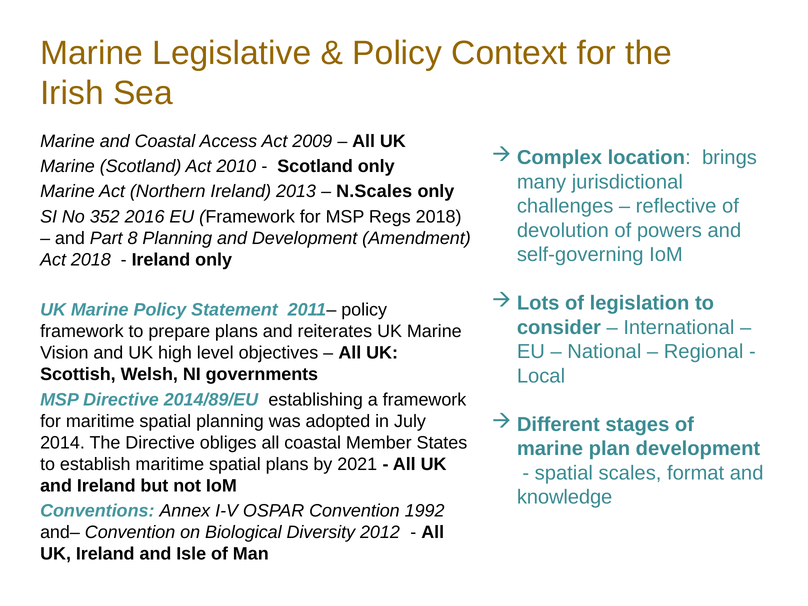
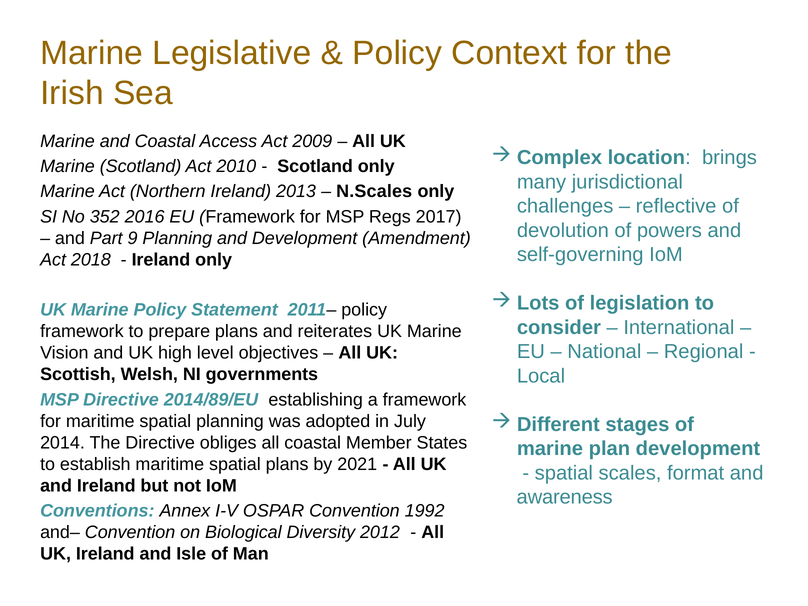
Regs 2018: 2018 -> 2017
8: 8 -> 9
knowledge: knowledge -> awareness
